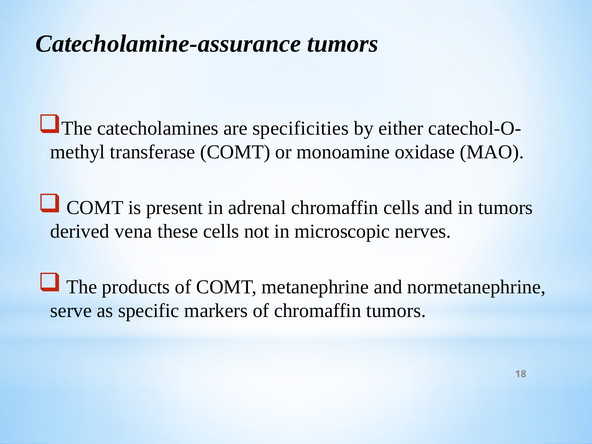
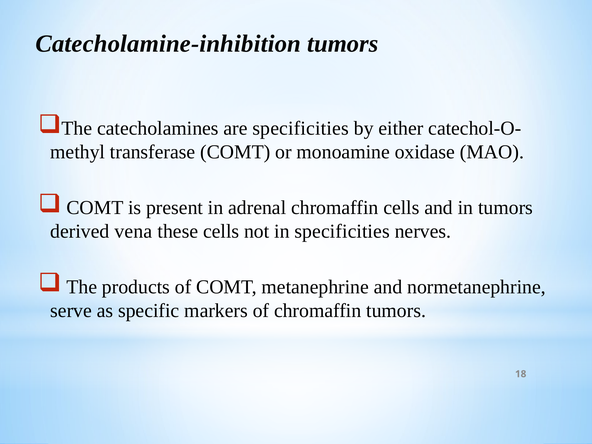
Catecholamine-assurance: Catecholamine-assurance -> Catecholamine-inhibition
in microscopic: microscopic -> specificities
